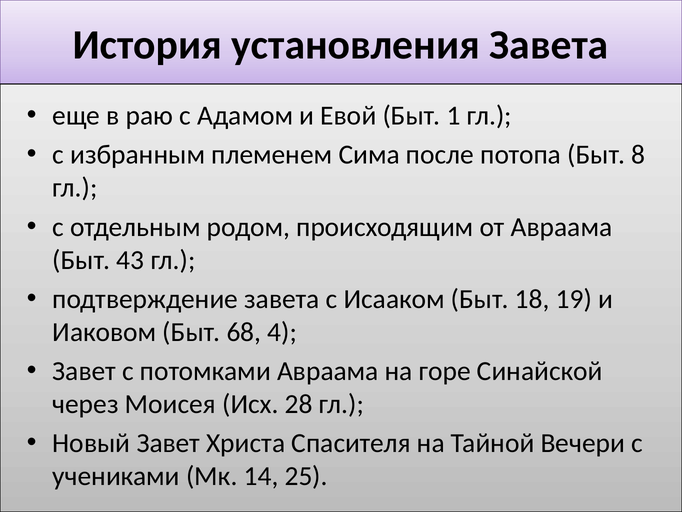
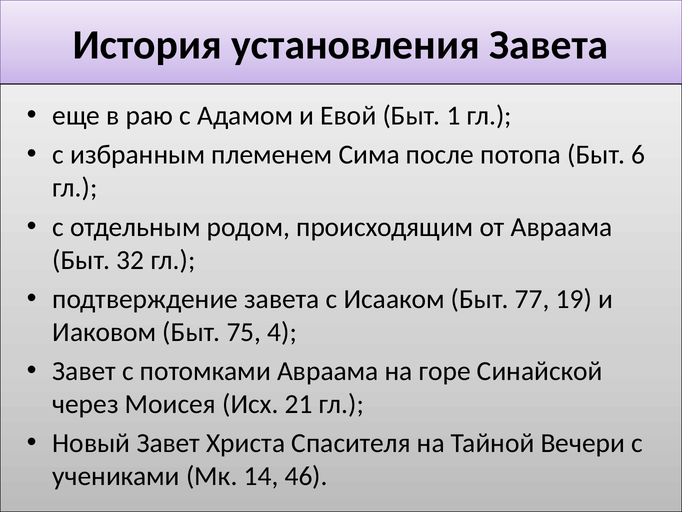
8: 8 -> 6
43: 43 -> 32
18: 18 -> 77
68: 68 -> 75
28: 28 -> 21
25: 25 -> 46
